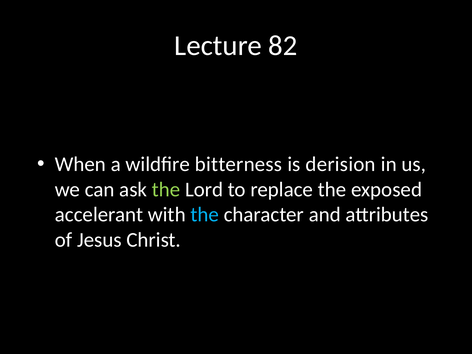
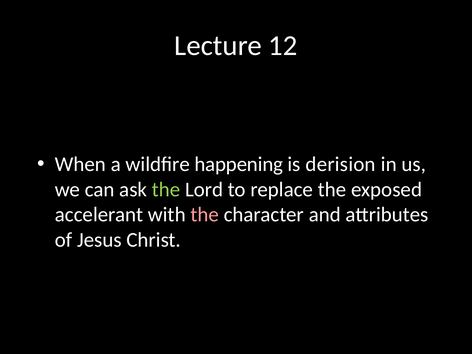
82: 82 -> 12
bitterness: bitterness -> happening
the at (205, 215) colour: light blue -> pink
